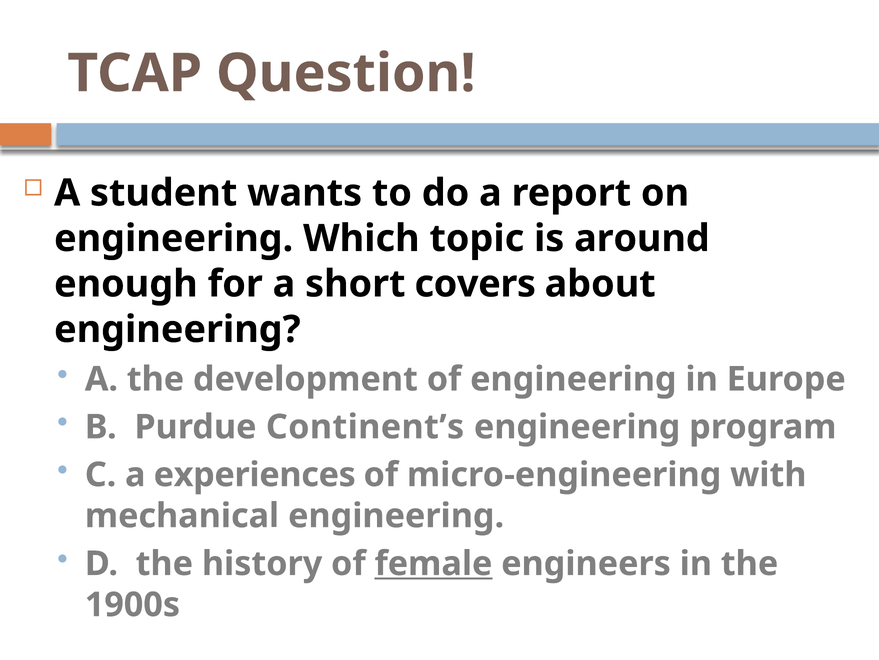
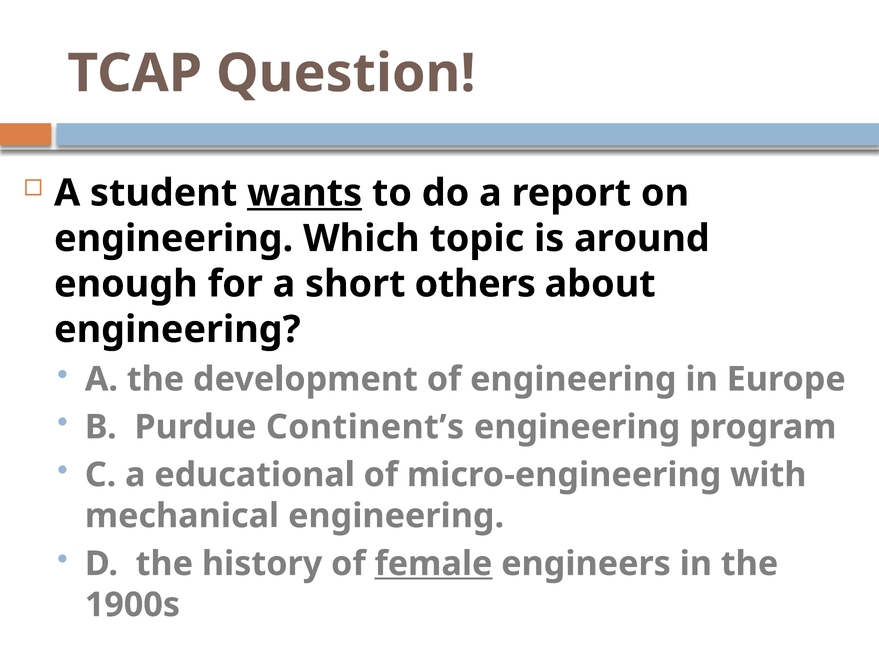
wants underline: none -> present
covers: covers -> others
experiences: experiences -> educational
